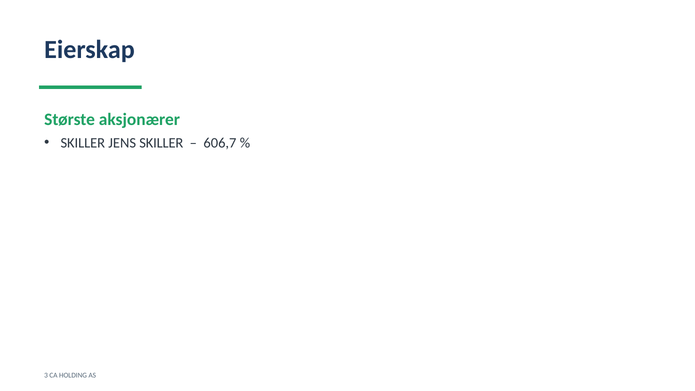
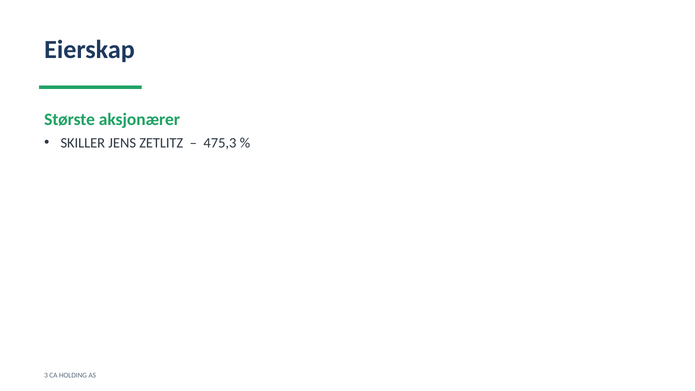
JENS SKILLER: SKILLER -> ZETLITZ
606,7: 606,7 -> 475,3
